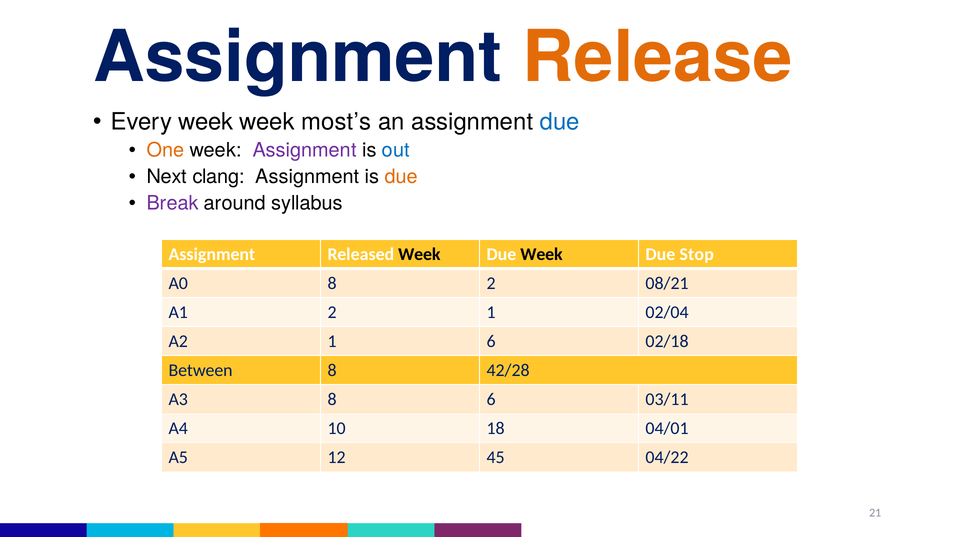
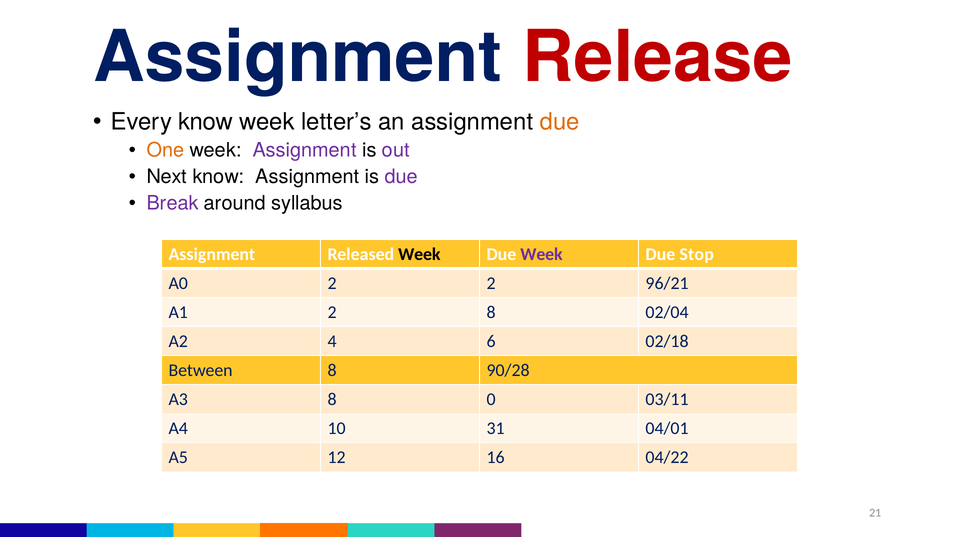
Release colour: orange -> red
Every week: week -> know
most’s: most’s -> letter’s
due at (560, 122) colour: blue -> orange
out colour: blue -> purple
Next clang: clang -> know
due at (401, 177) colour: orange -> purple
Week at (541, 254) colour: black -> purple
A0 8: 8 -> 2
08/21: 08/21 -> 96/21
2 1: 1 -> 8
A2 1: 1 -> 4
42/28: 42/28 -> 90/28
8 6: 6 -> 0
18: 18 -> 31
45: 45 -> 16
